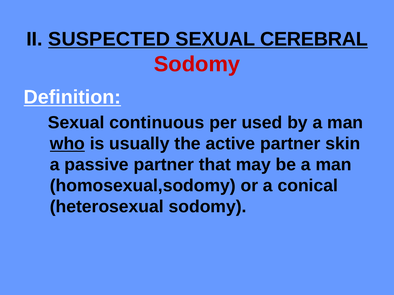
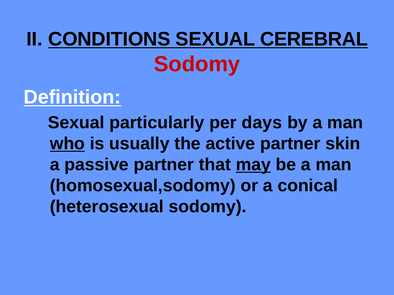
SUSPECTED: SUSPECTED -> CONDITIONS
continuous: continuous -> particularly
used: used -> days
may underline: none -> present
